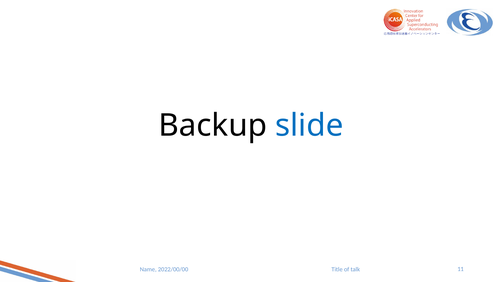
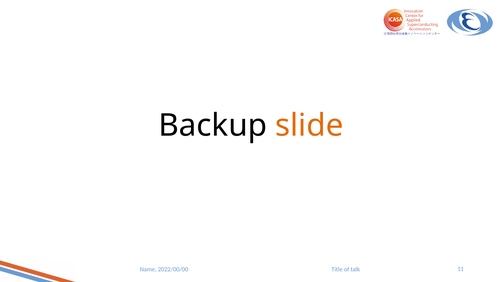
slide colour: blue -> orange
